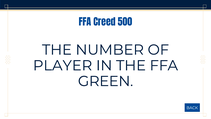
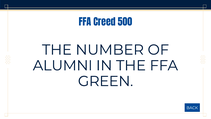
PLAYER: PLAYER -> ALUMNI
